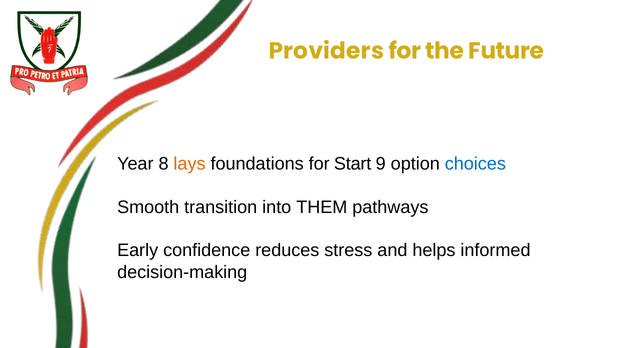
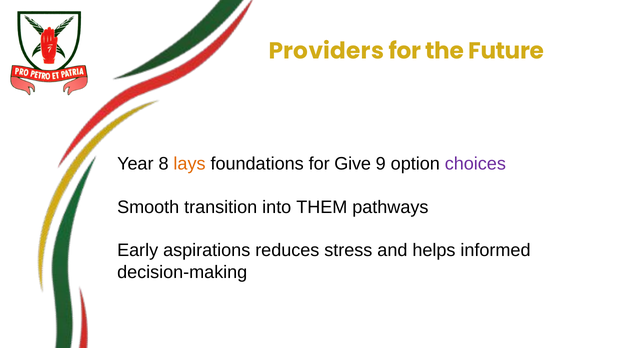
Start: Start -> Give
choices colour: blue -> purple
confidence: confidence -> aspirations
